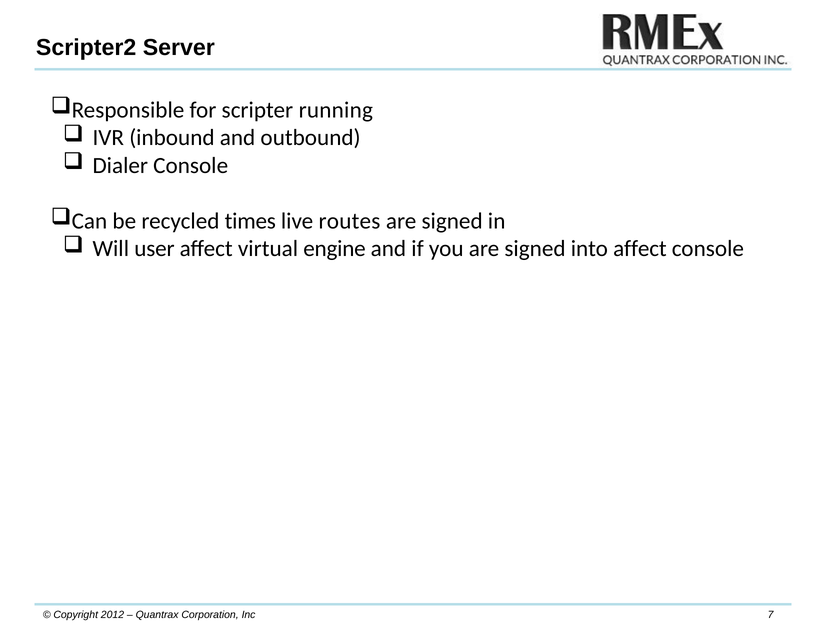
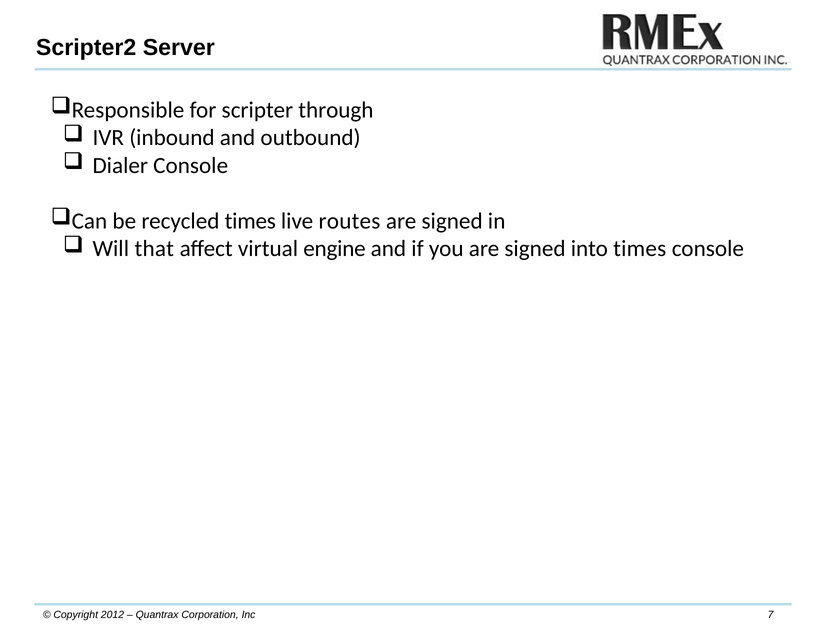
running: running -> through
user: user -> that
into affect: affect -> times
